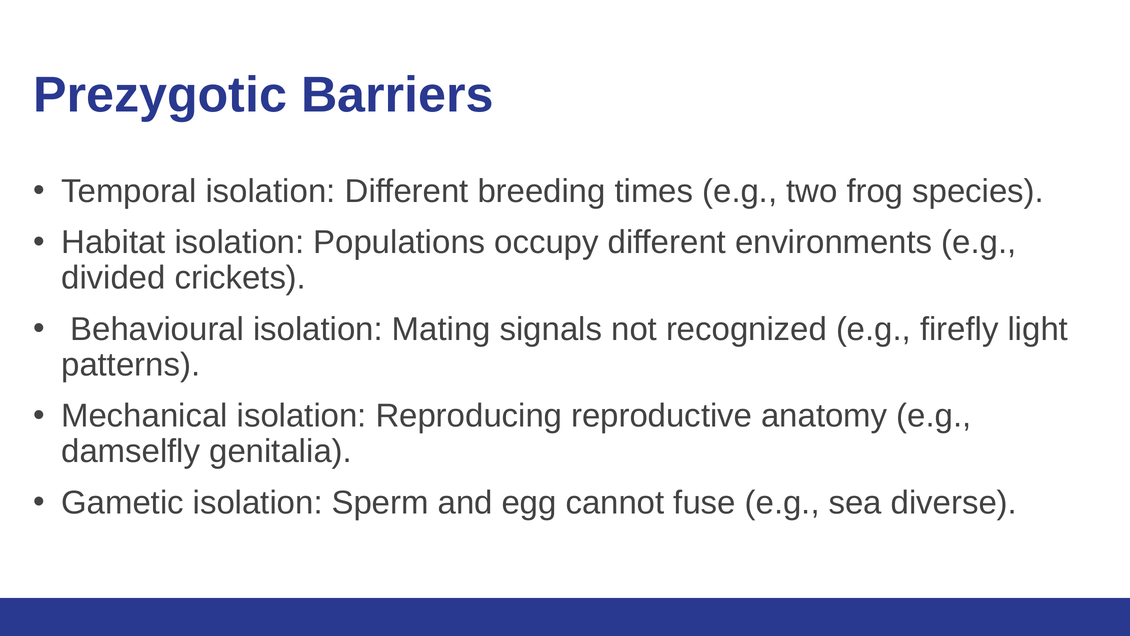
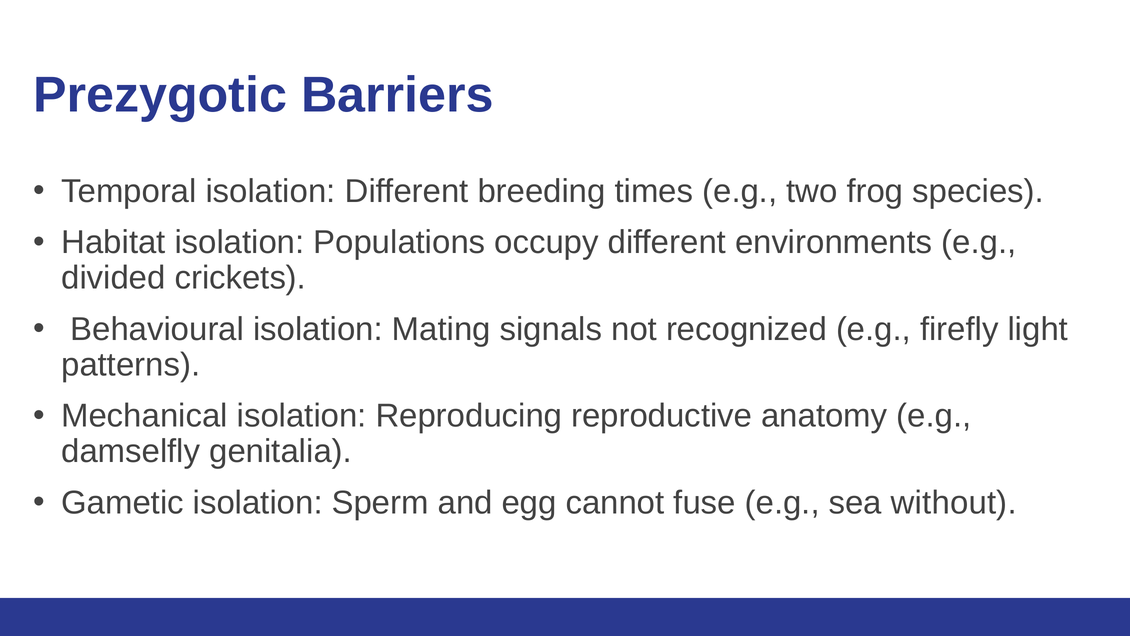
diverse: diverse -> without
